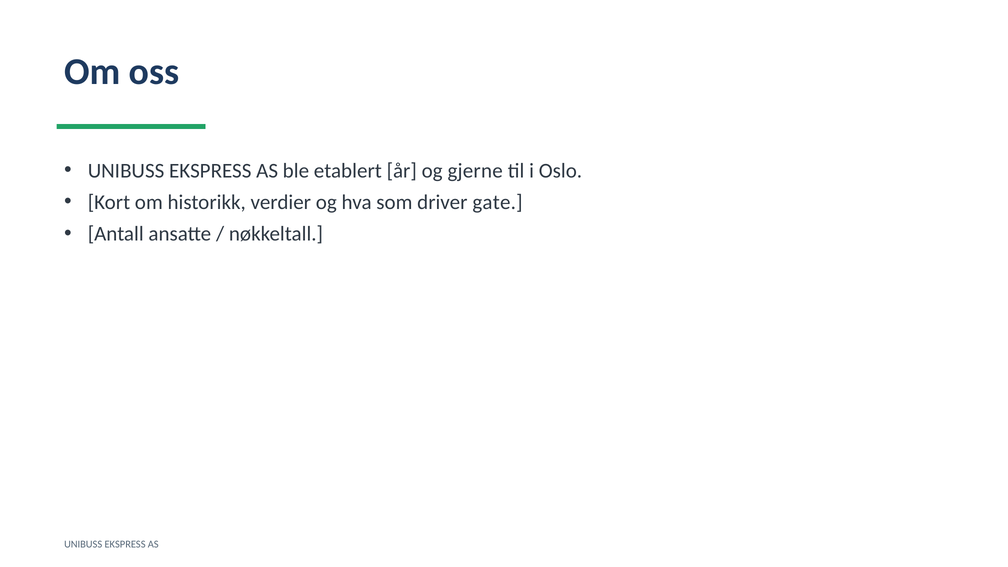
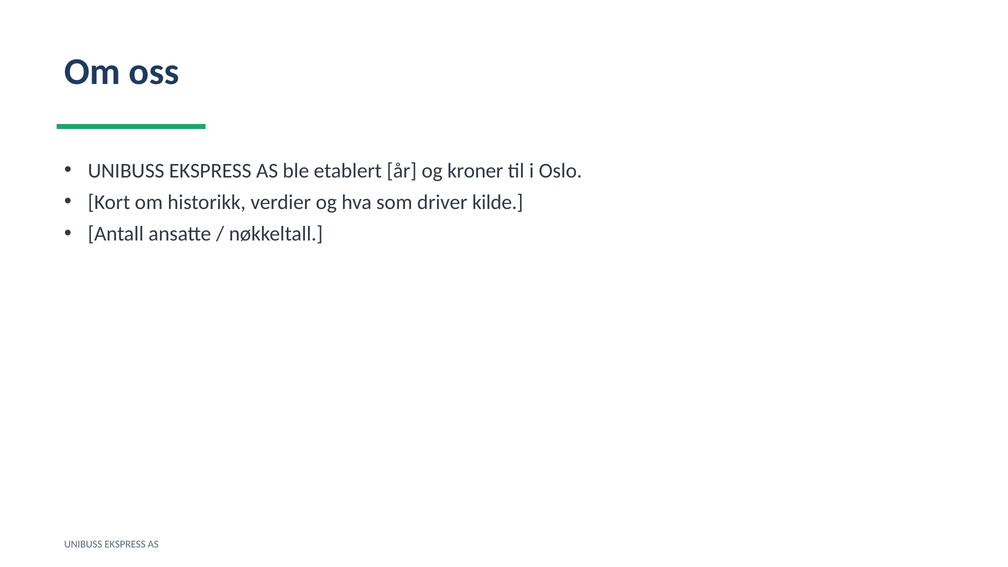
gjerne: gjerne -> kroner
gate: gate -> kilde
